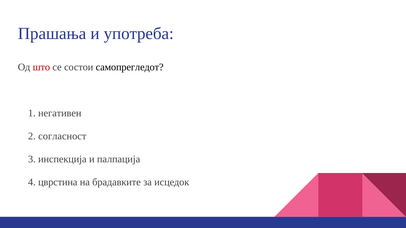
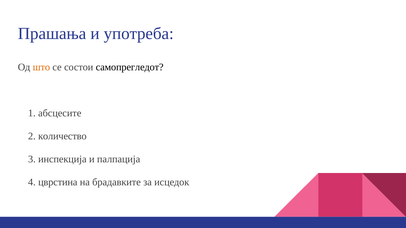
што colour: red -> orange
негативен: негативен -> абсцесите
согласност: согласност -> количество
